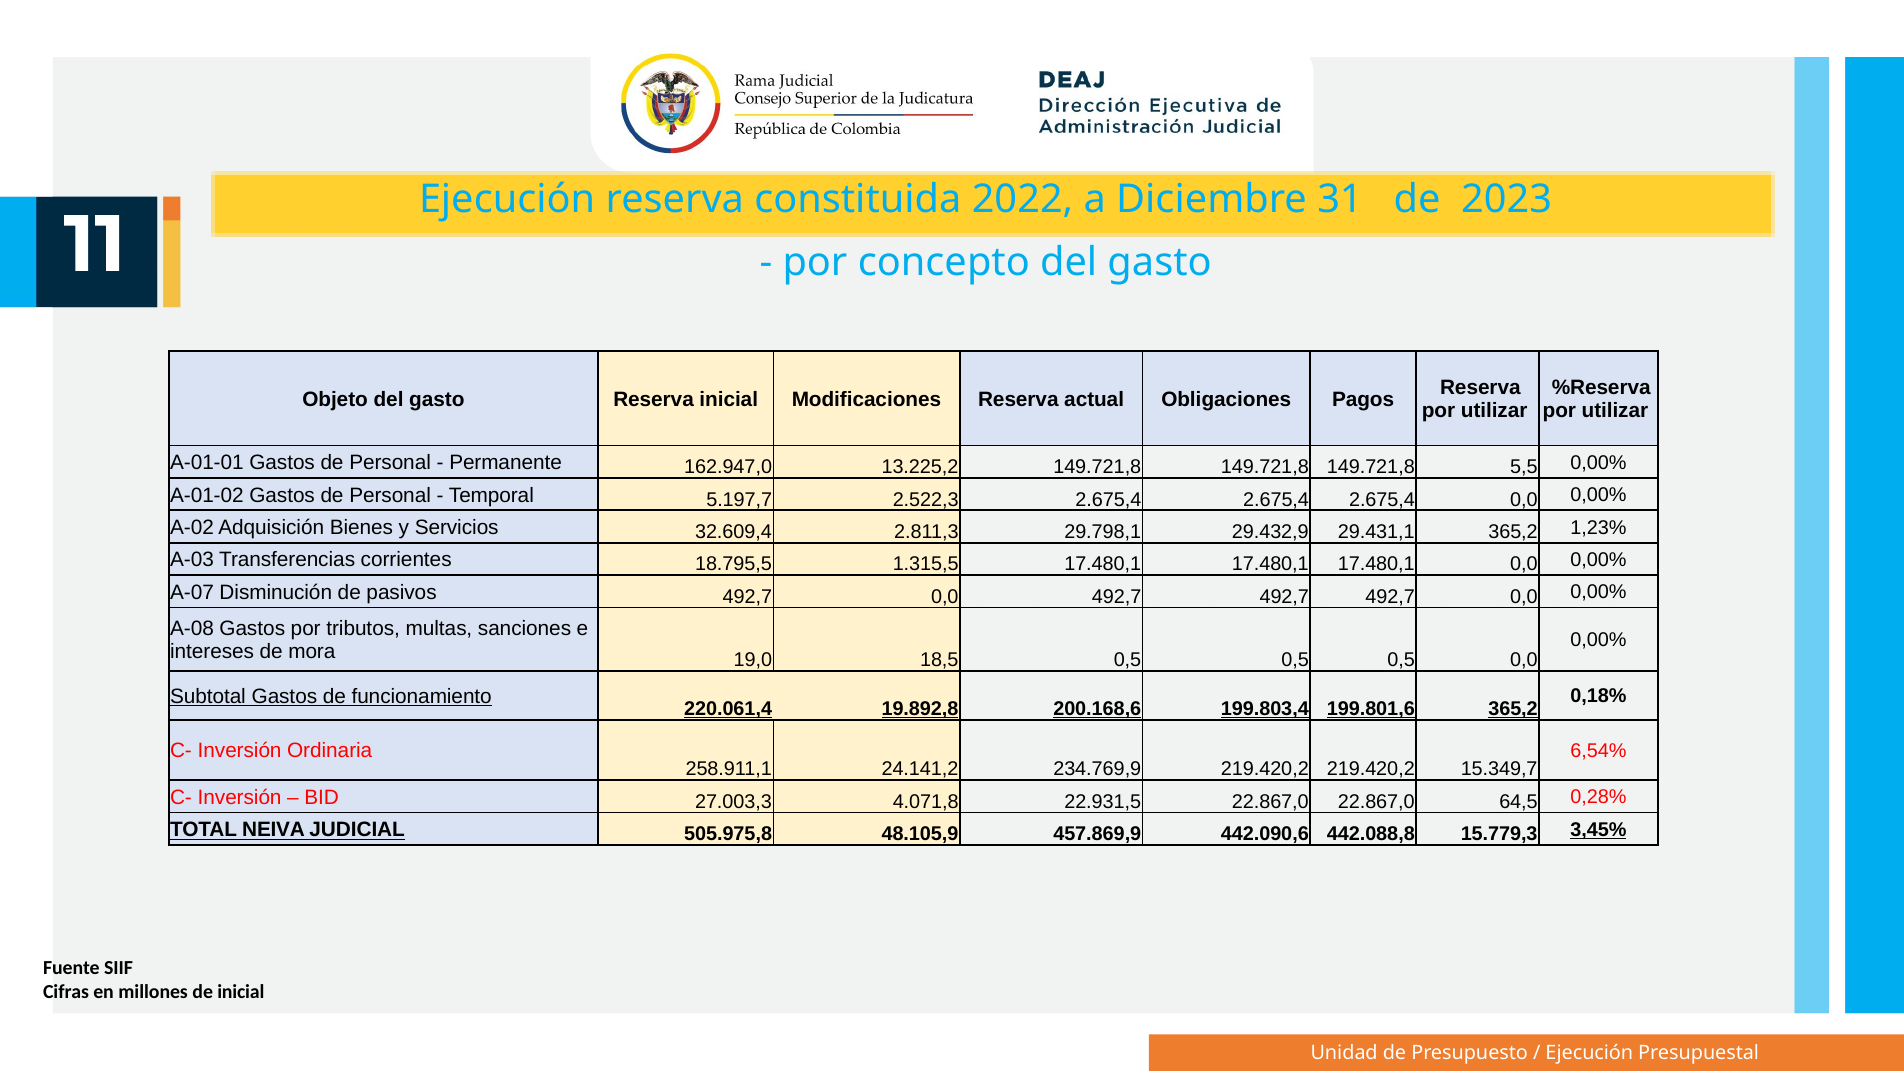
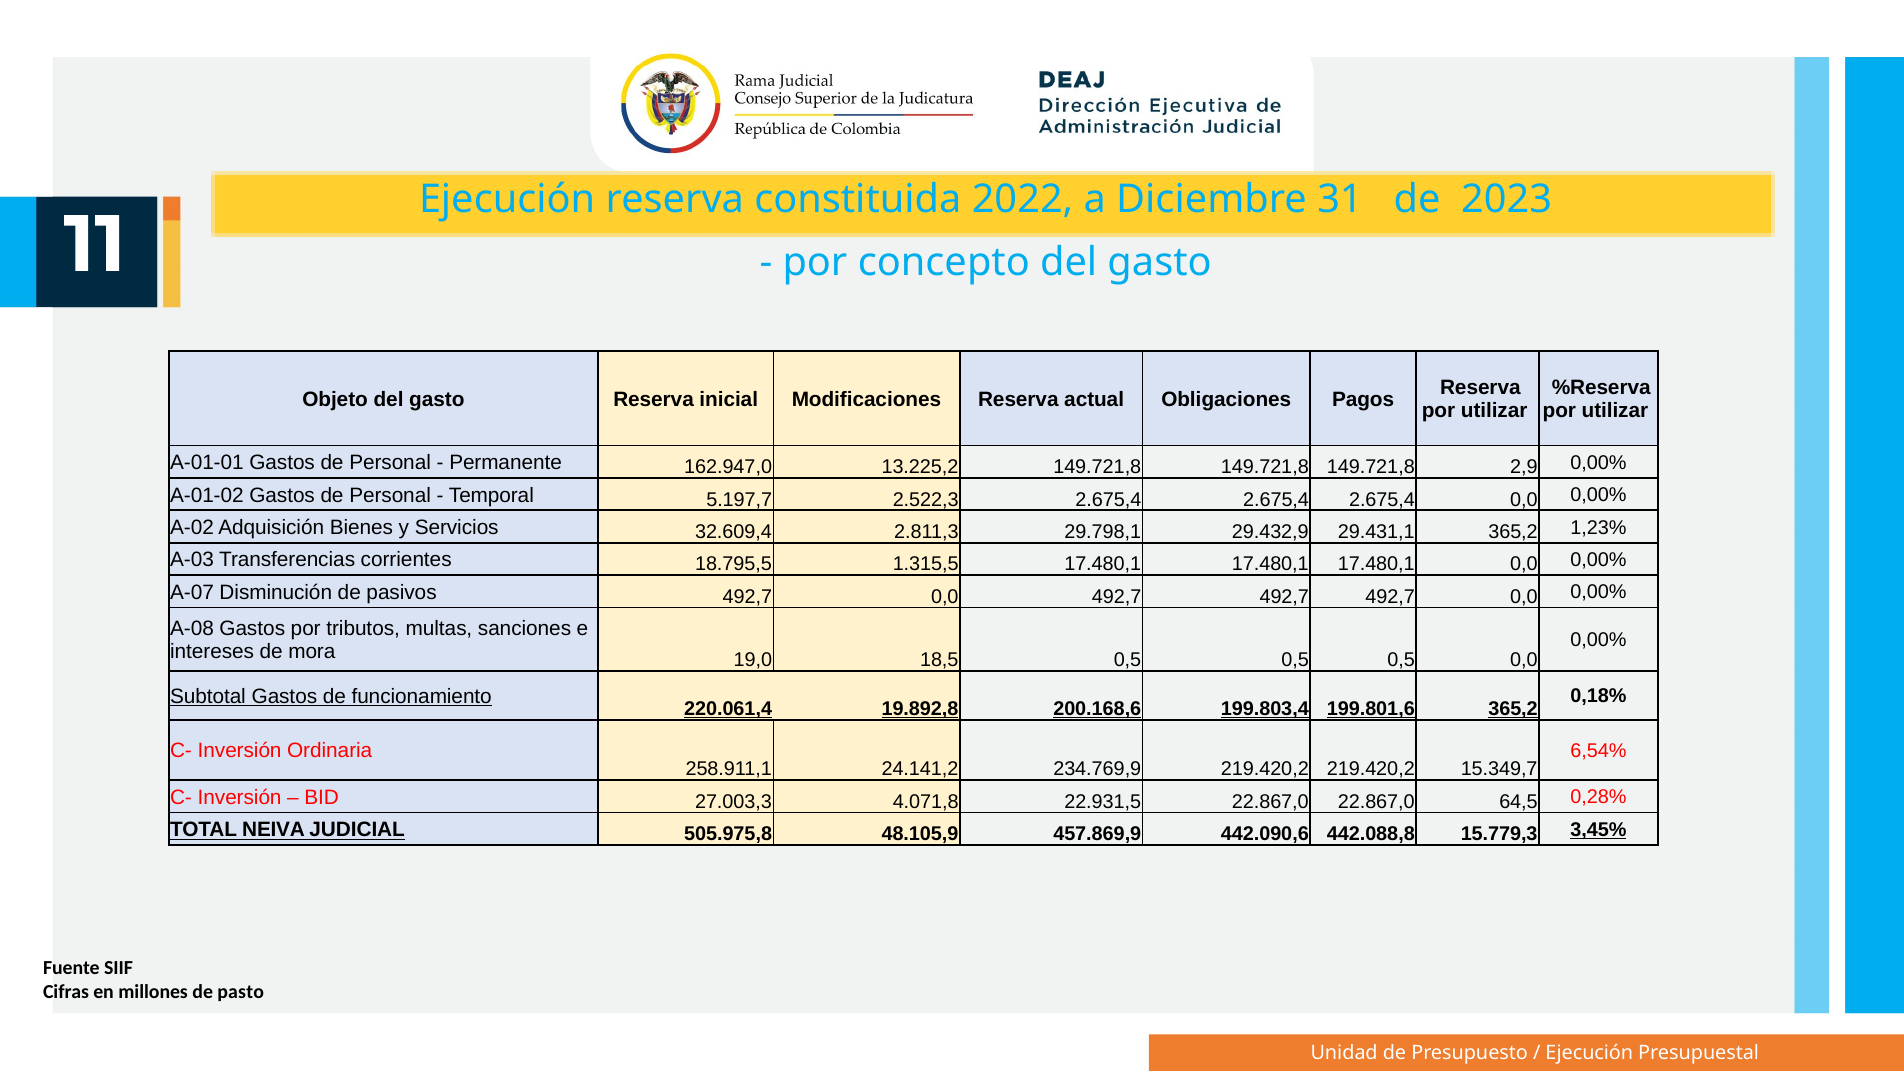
5,5: 5,5 -> 2,9
de inicial: inicial -> pasto
